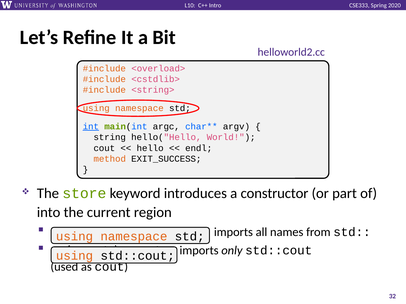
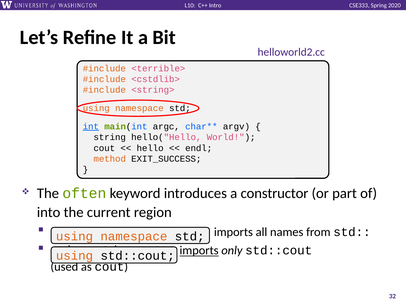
<overload>: <overload> -> <terrible>
store: store -> often
imports at (199, 251) underline: none -> present
